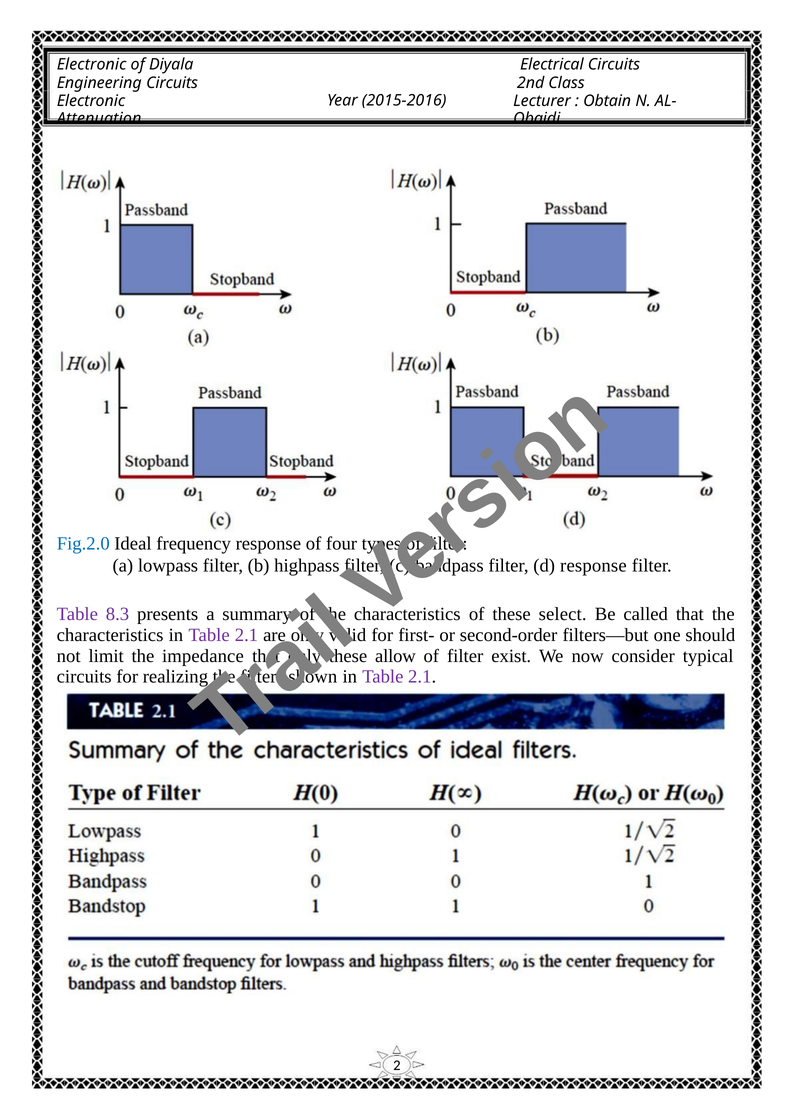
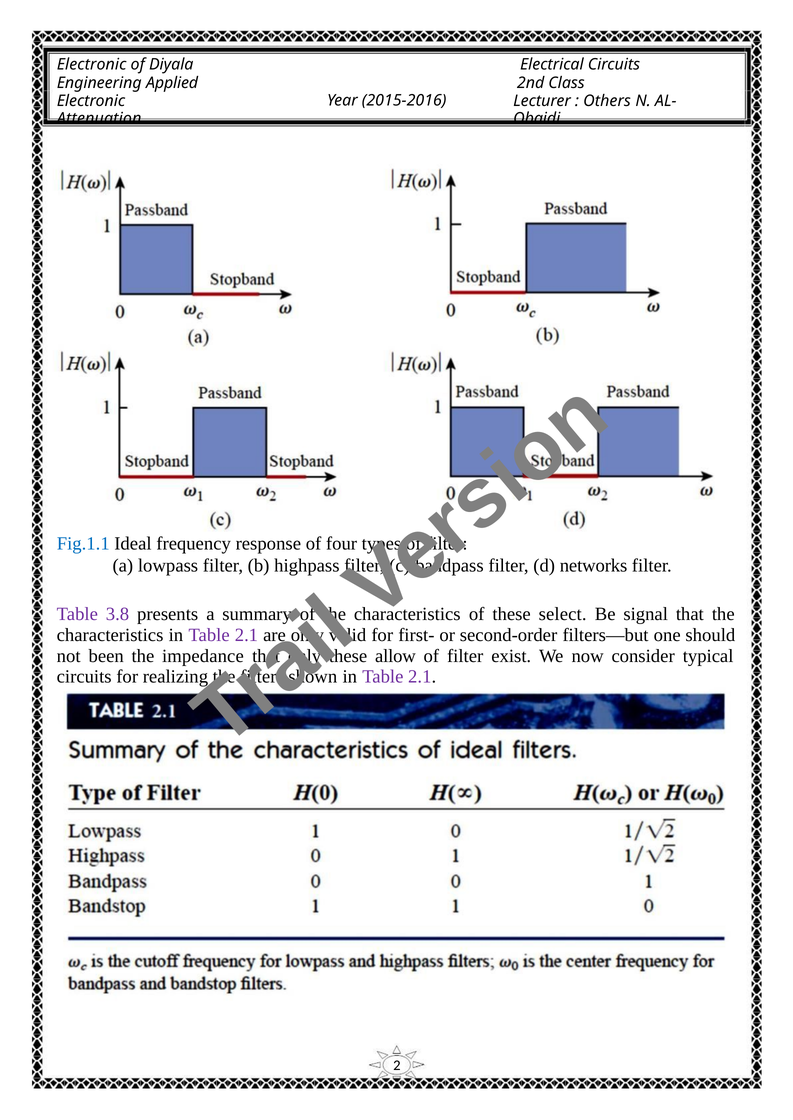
Engineering Circuits: Circuits -> Applied
Obtain: Obtain -> Others
Fig.2.0: Fig.2.0 -> Fig.1.1
d response: response -> networks
8.3: 8.3 -> 3.8
called: called -> signal
limit: limit -> been
